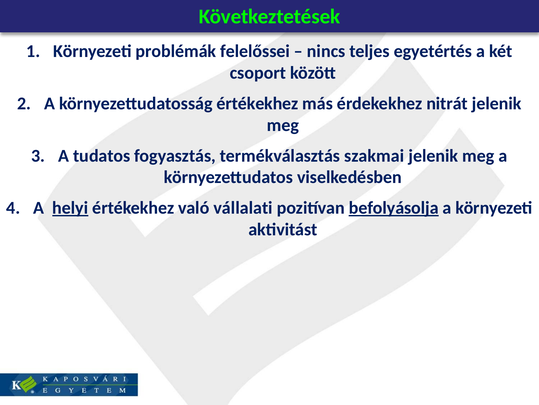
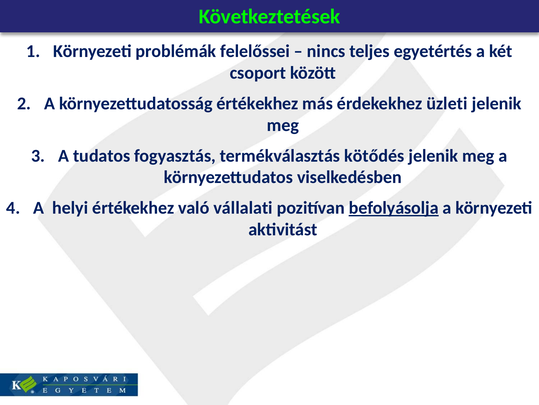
nitrát: nitrát -> üzleti
szakmai: szakmai -> kötődés
helyi underline: present -> none
